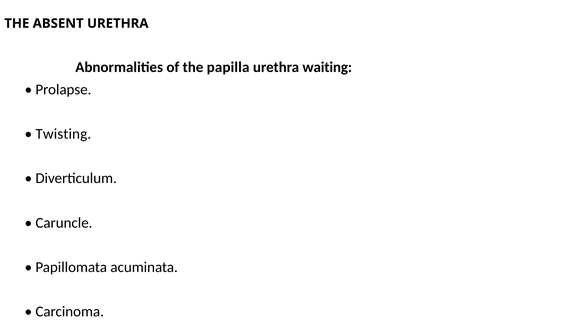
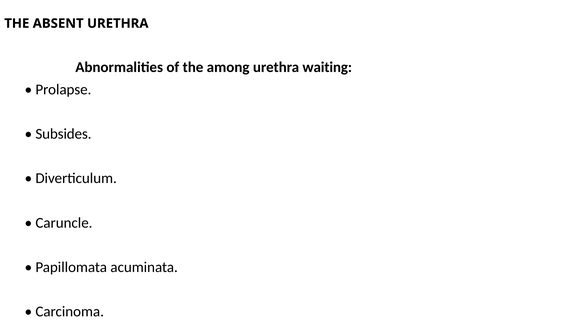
papilla: papilla -> among
Twisting: Twisting -> Subsides
